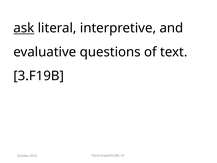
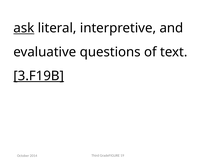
3.F19B underline: none -> present
